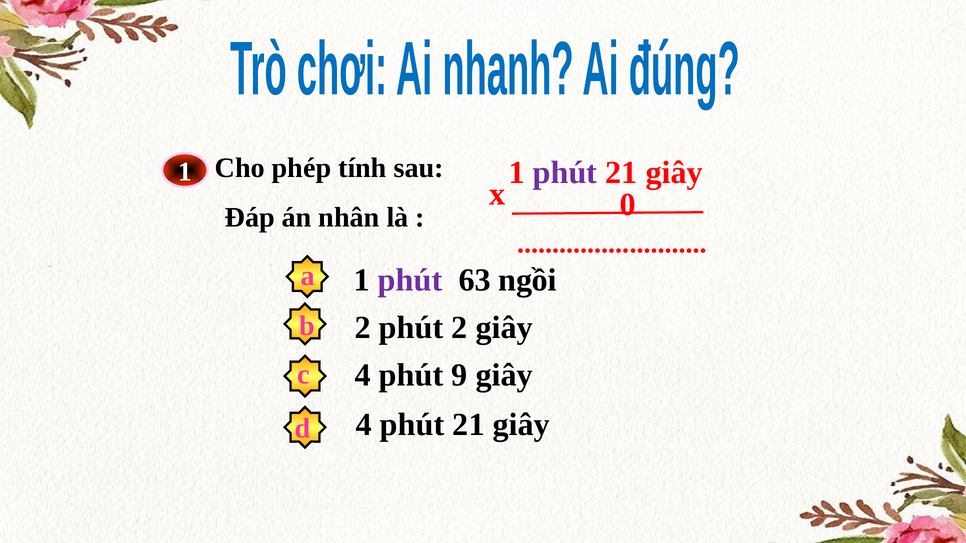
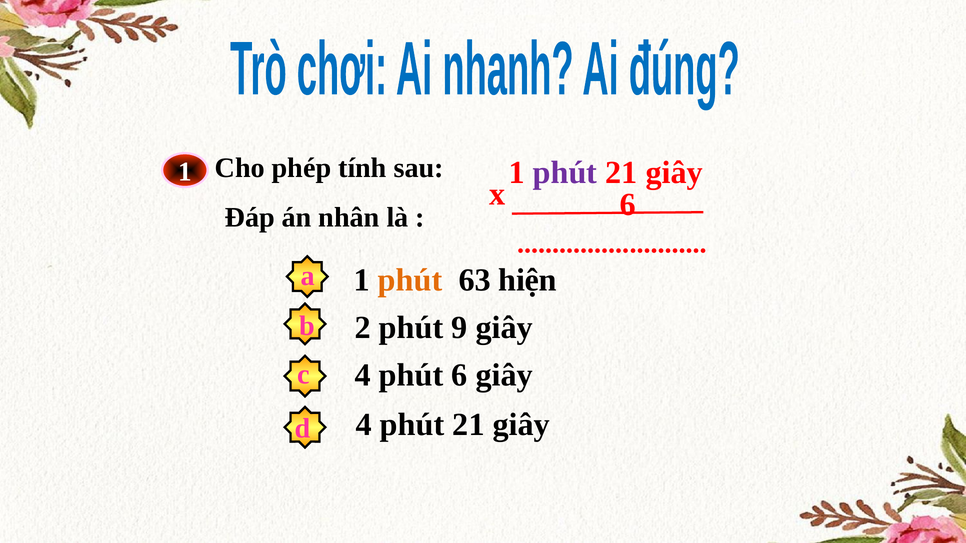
x 0: 0 -> 6
phút at (410, 280) colour: purple -> orange
ngồi: ngồi -> hiện
phút 2: 2 -> 9
phút 9: 9 -> 6
